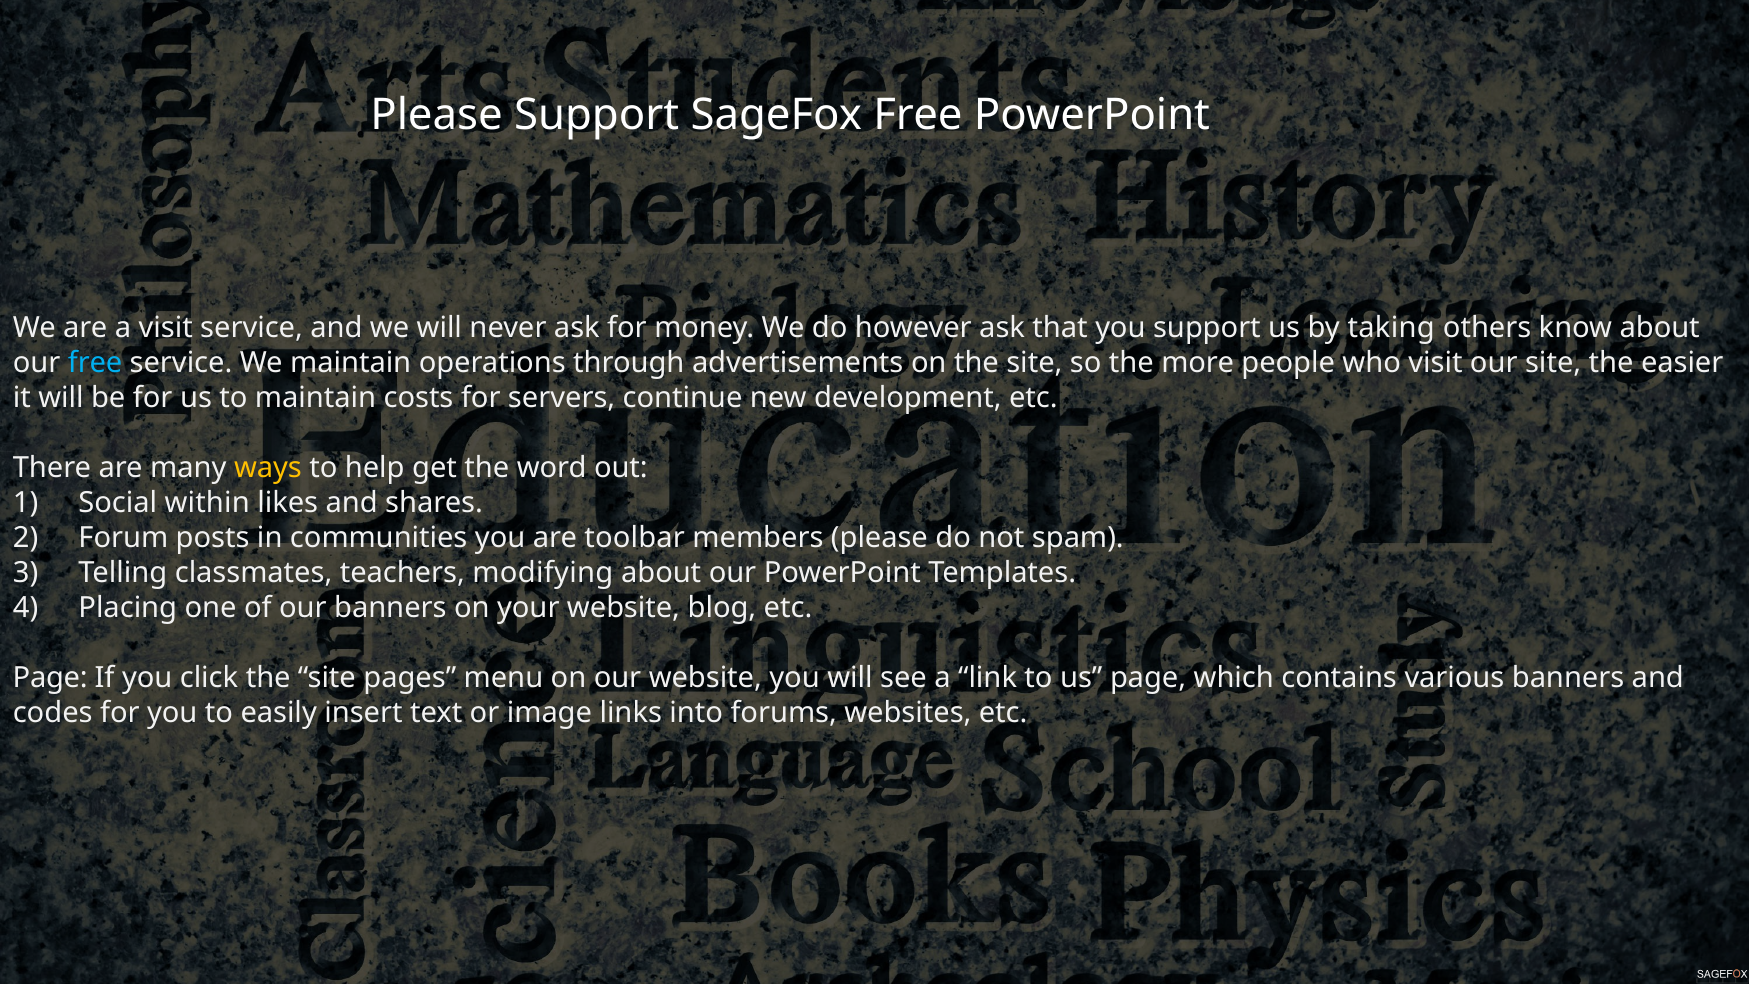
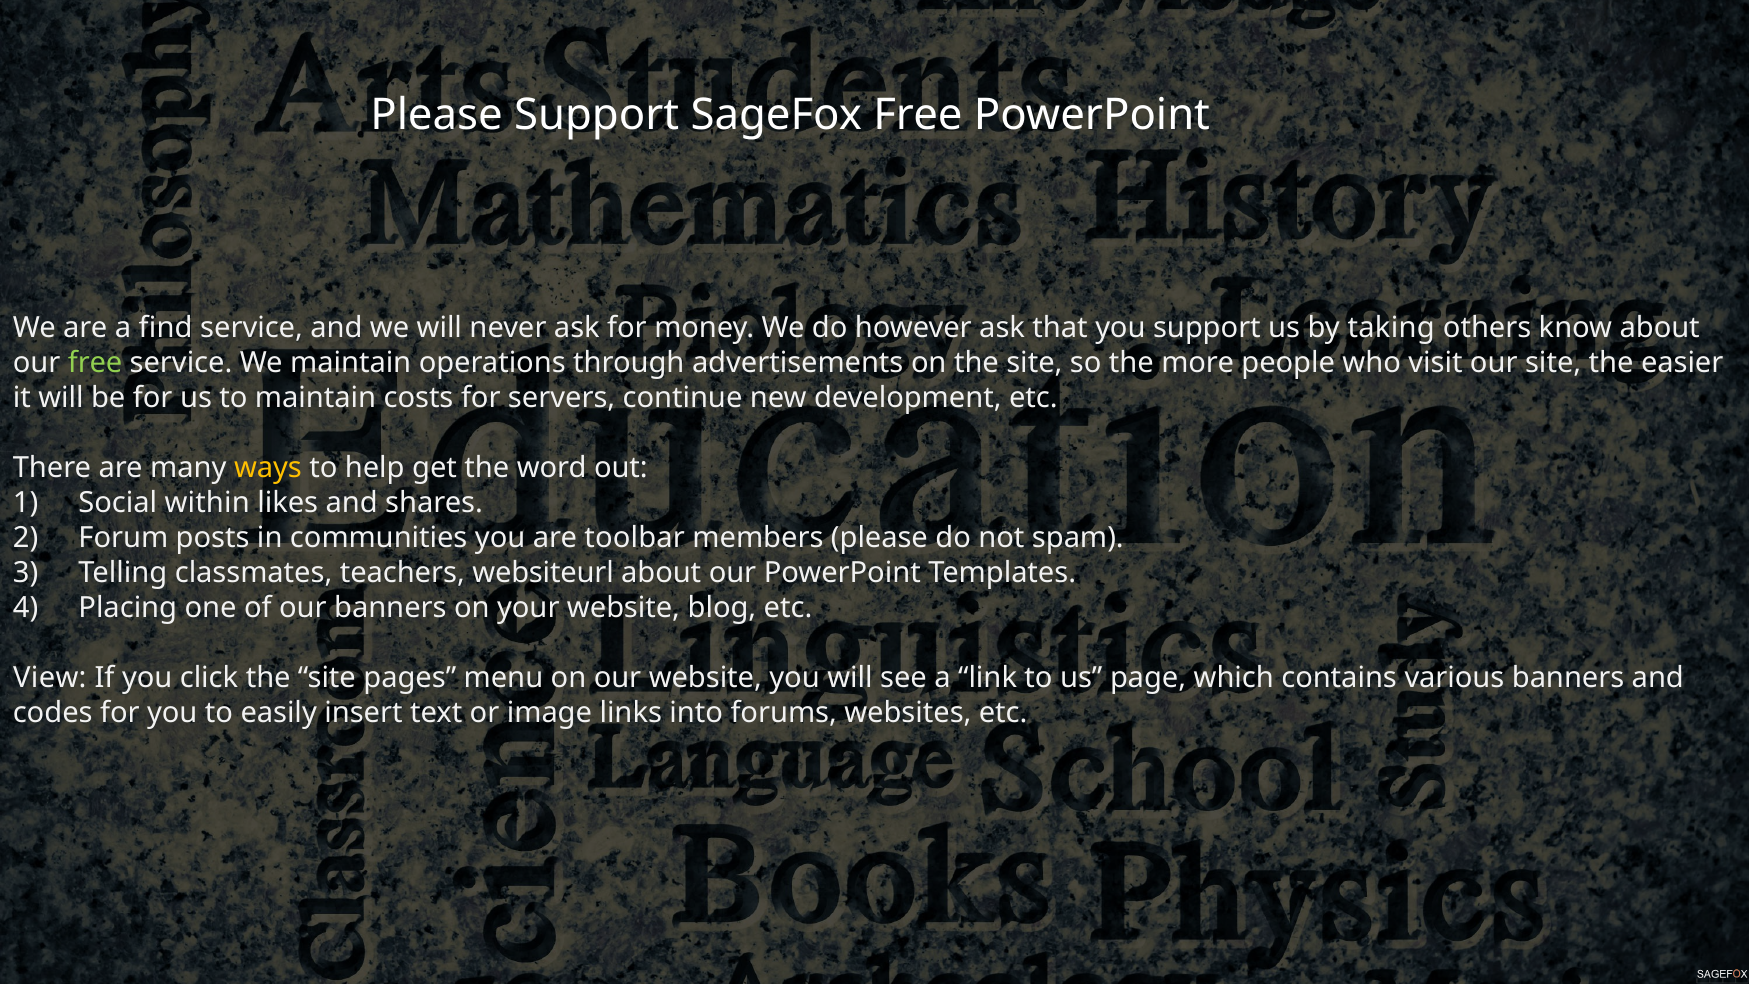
a visit: visit -> find
free at (95, 363) colour: light blue -> light green
modifying: modifying -> websiteurl
Page at (50, 677): Page -> View
